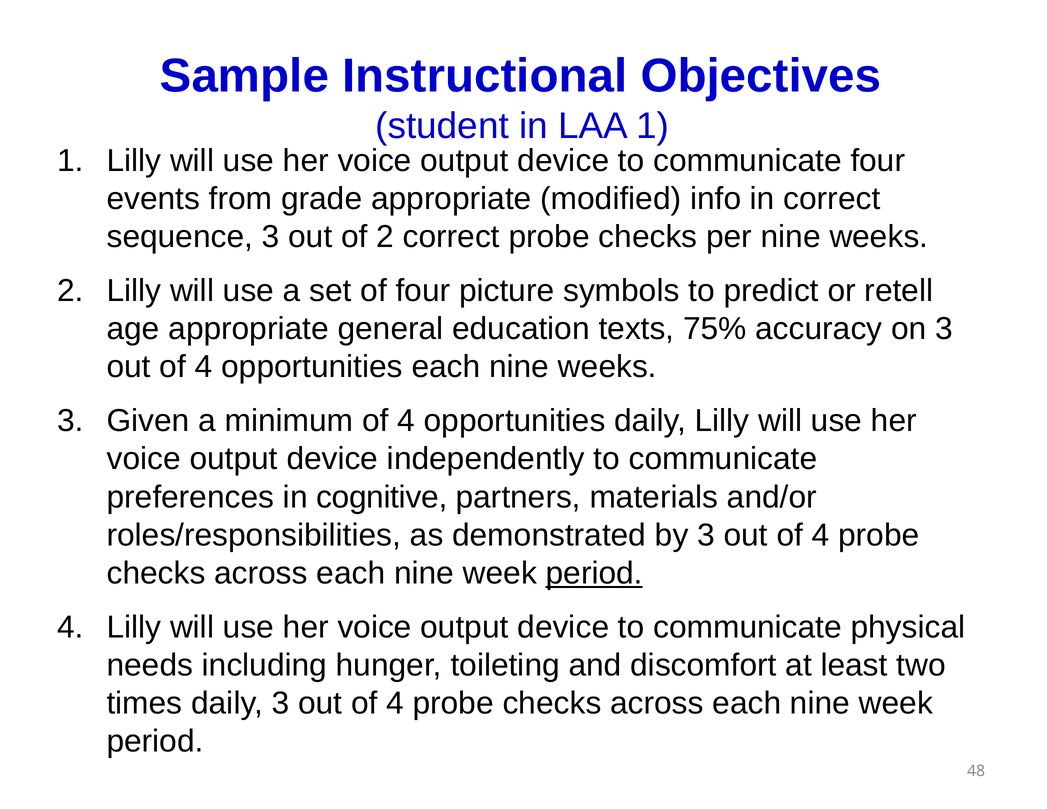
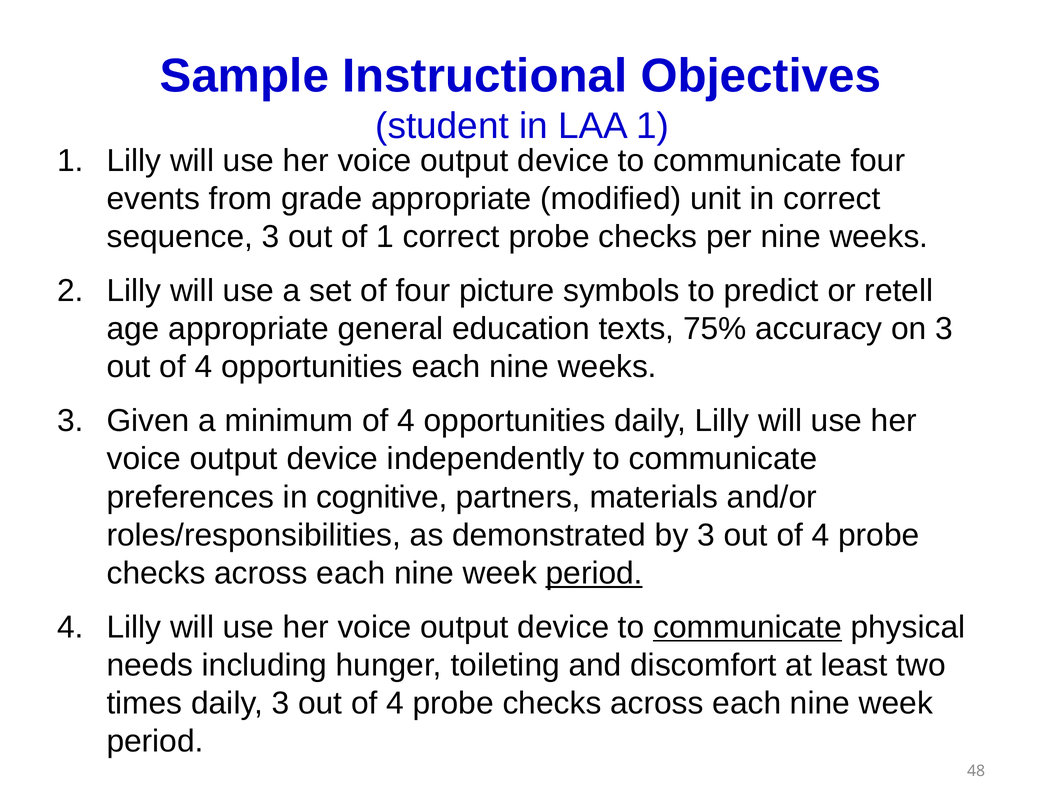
info: info -> unit
of 2: 2 -> 1
communicate at (747, 627) underline: none -> present
